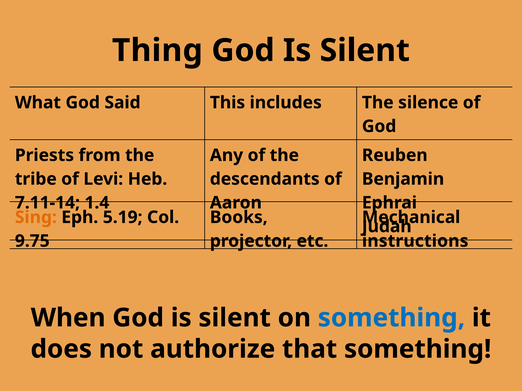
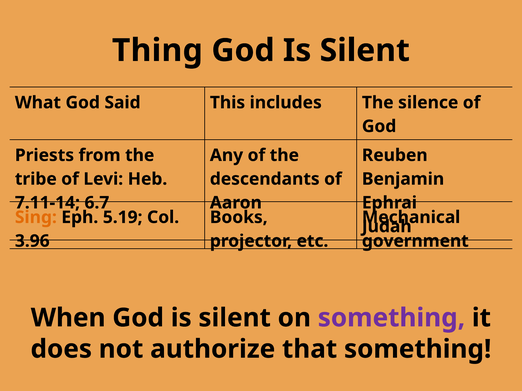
1.4: 1.4 -> 6.7
9.75: 9.75 -> 3.96
instructions: instructions -> government
something at (391, 318) colour: blue -> purple
